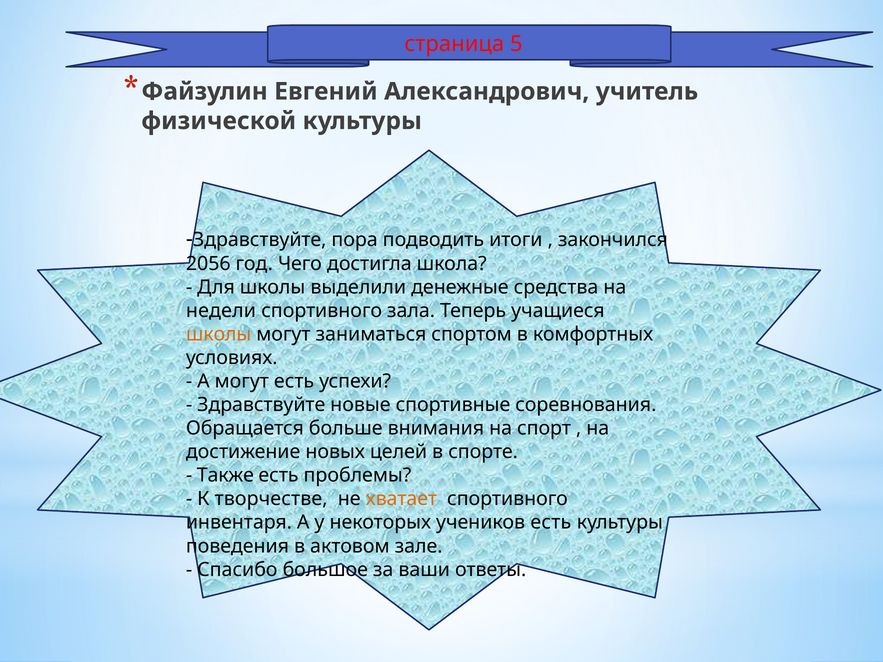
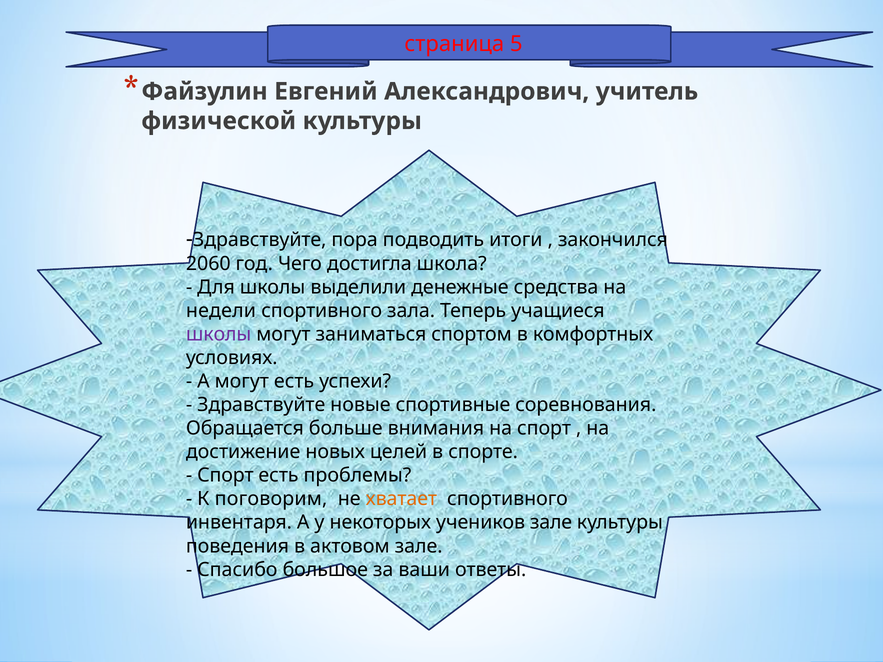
2056: 2056 -> 2060
школы at (219, 334) colour: orange -> purple
Также at (225, 476): Также -> Спорт
творчестве: творчестве -> поговорим
учеников есть: есть -> зале
